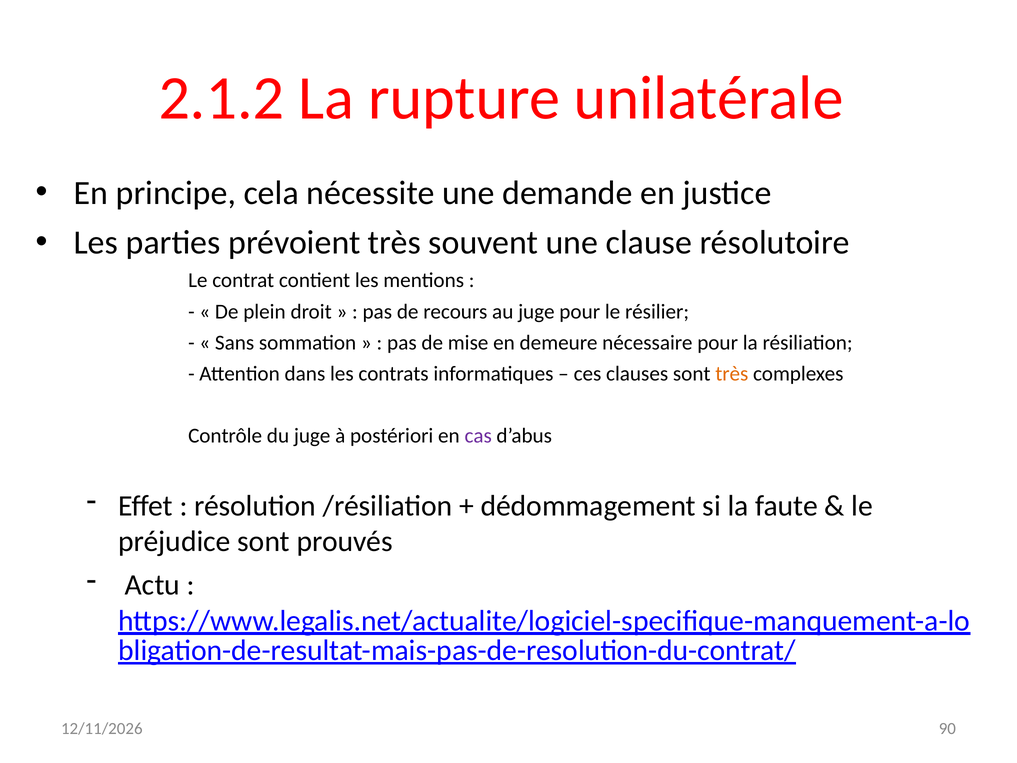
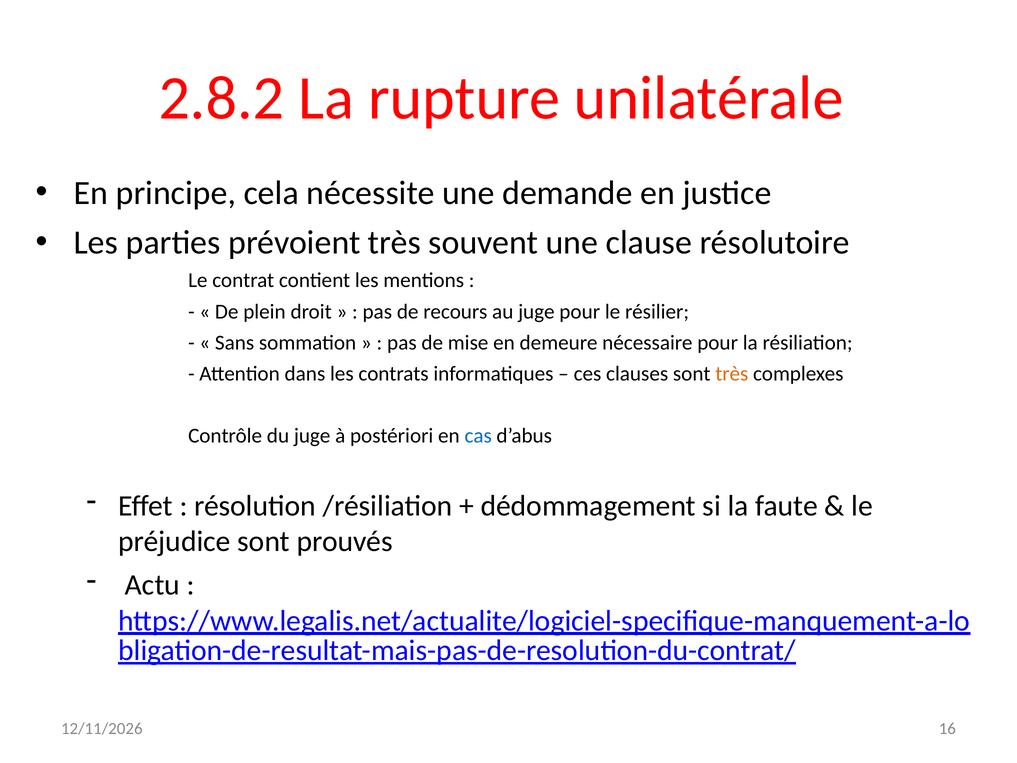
2.1.2: 2.1.2 -> 2.8.2
cas colour: purple -> blue
90: 90 -> 16
